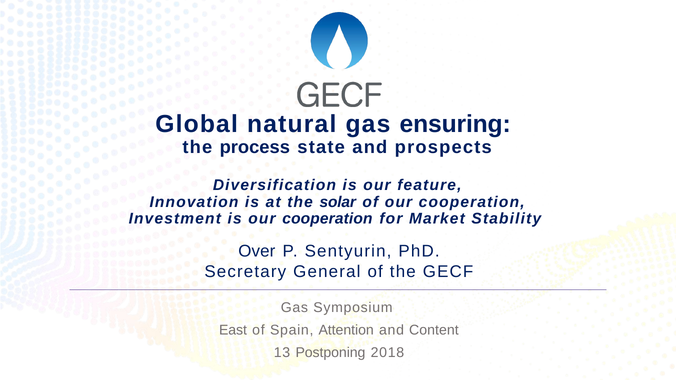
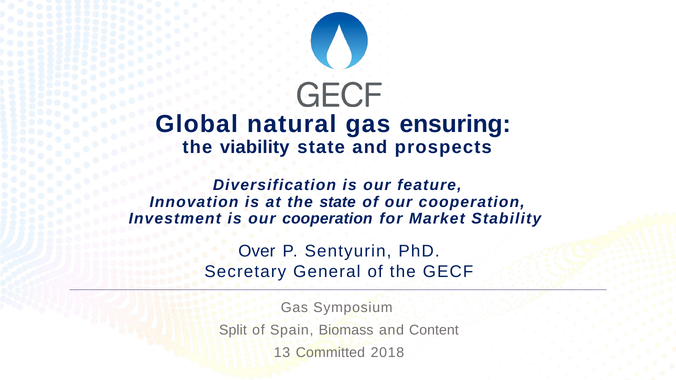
process: process -> viability
the solar: solar -> state
East: East -> Split
Attention: Attention -> Biomass
Postponing: Postponing -> Committed
